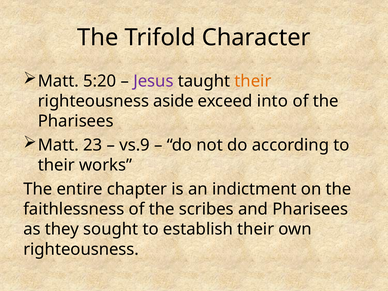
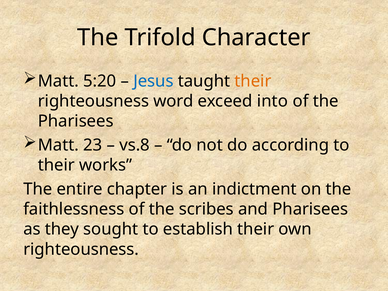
Jesus colour: purple -> blue
aside: aside -> word
vs.9: vs.9 -> vs.8
